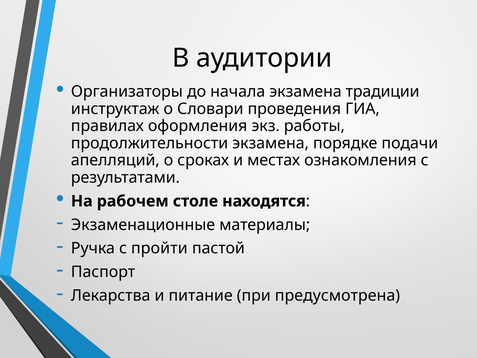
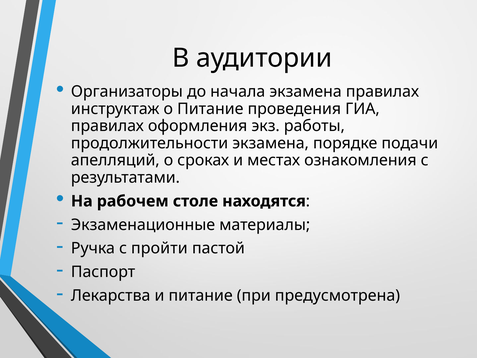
экзамена традиции: традиции -> правилах
о Словари: Словари -> Питание
